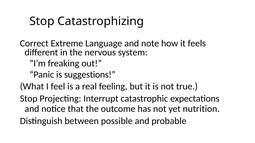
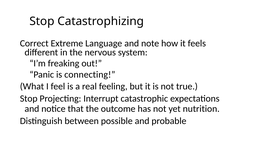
suggestions: suggestions -> connecting
